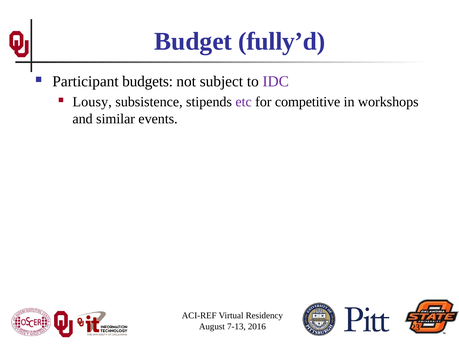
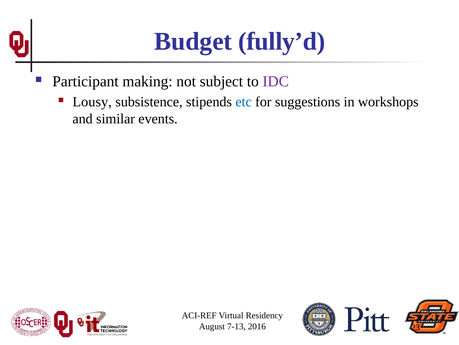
budgets: budgets -> making
etc colour: purple -> blue
competitive: competitive -> suggestions
